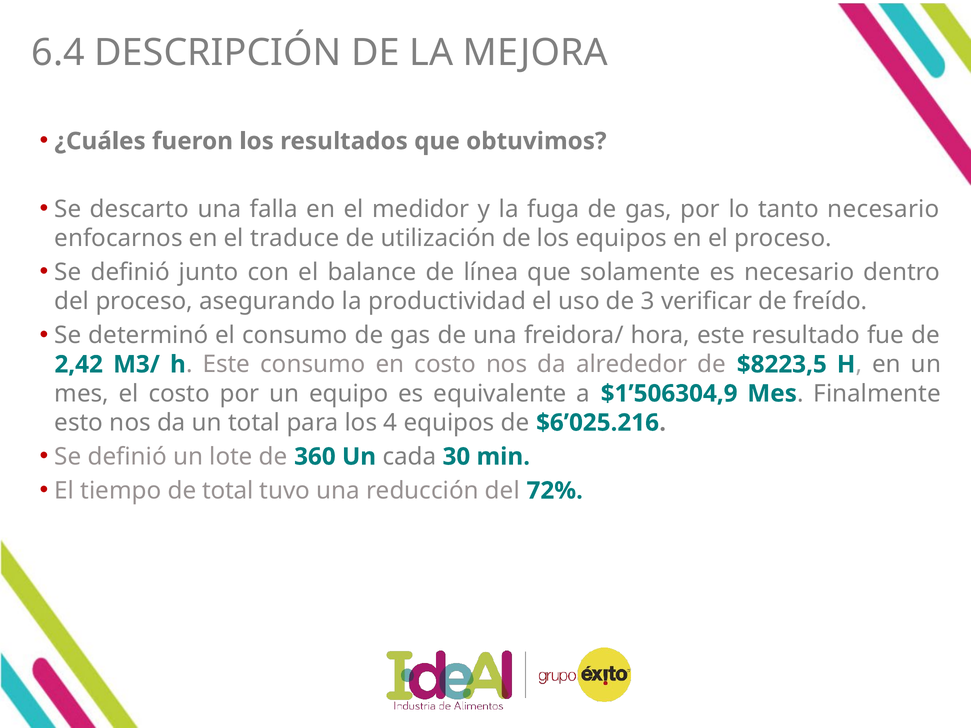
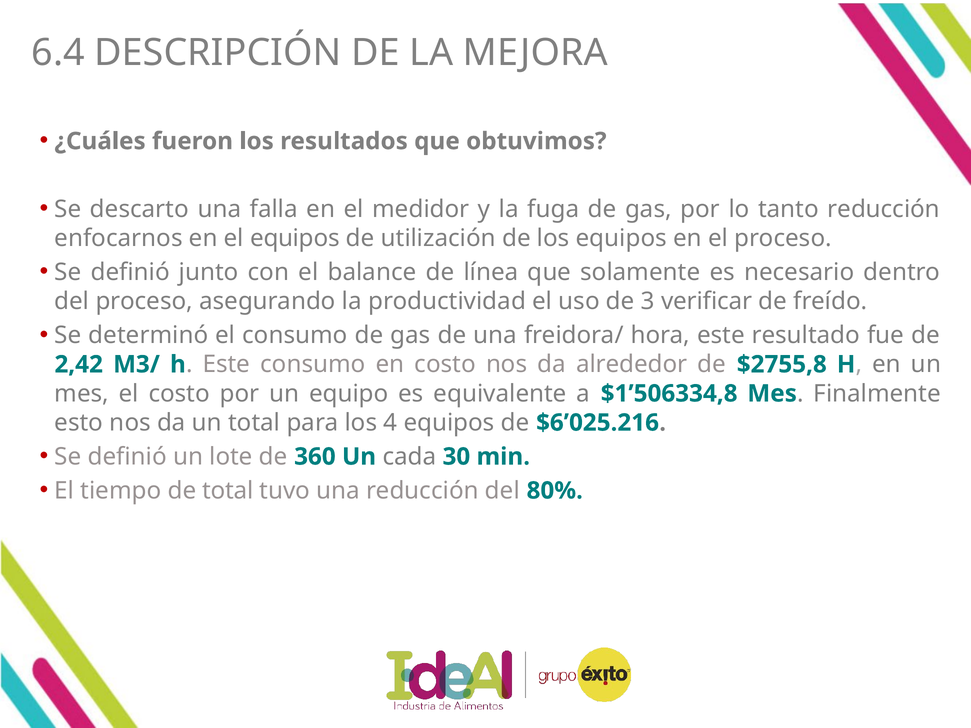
tanto necesario: necesario -> reducción
el traduce: traduce -> equipos
$8223,5: $8223,5 -> $2755,8
$1’506304,9: $1’506304,9 -> $1’506334,8
72%: 72% -> 80%
